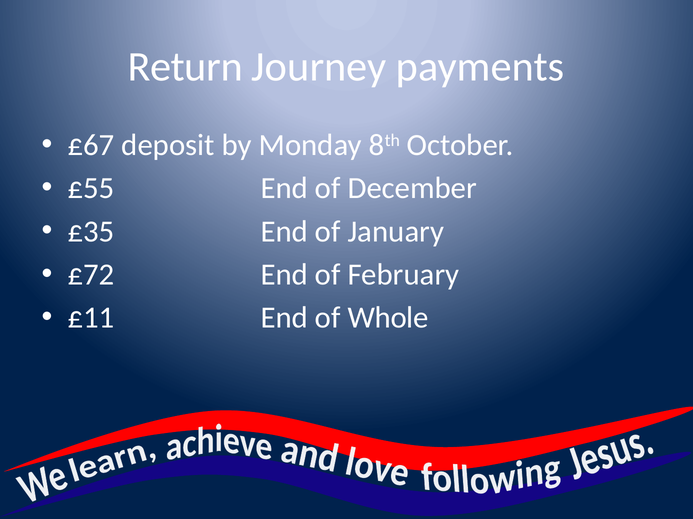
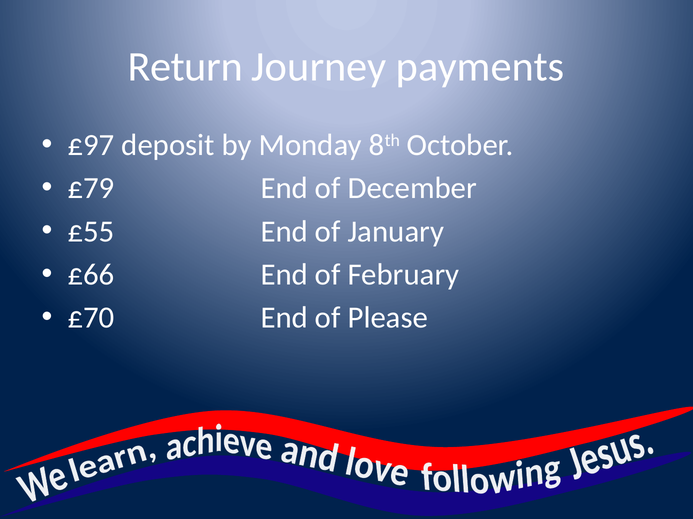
£67: £67 -> £97
£55: £55 -> £79
£35: £35 -> £55
£72: £72 -> £66
£11: £11 -> £70
Whole: Whole -> Please
